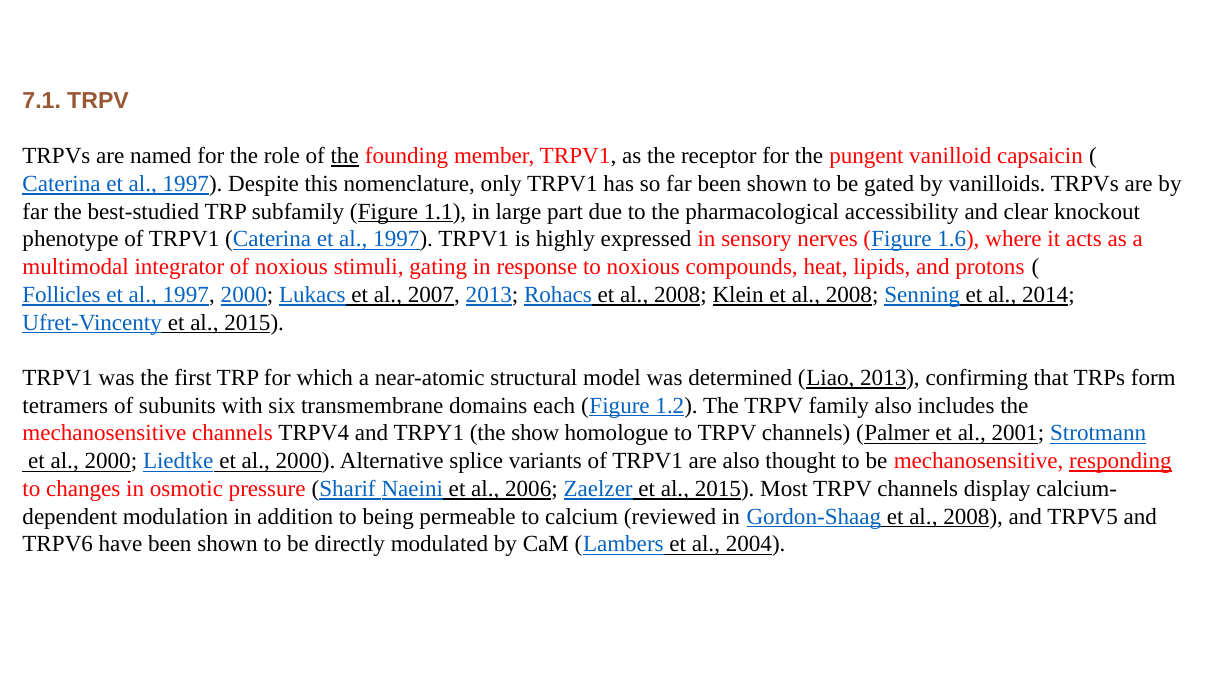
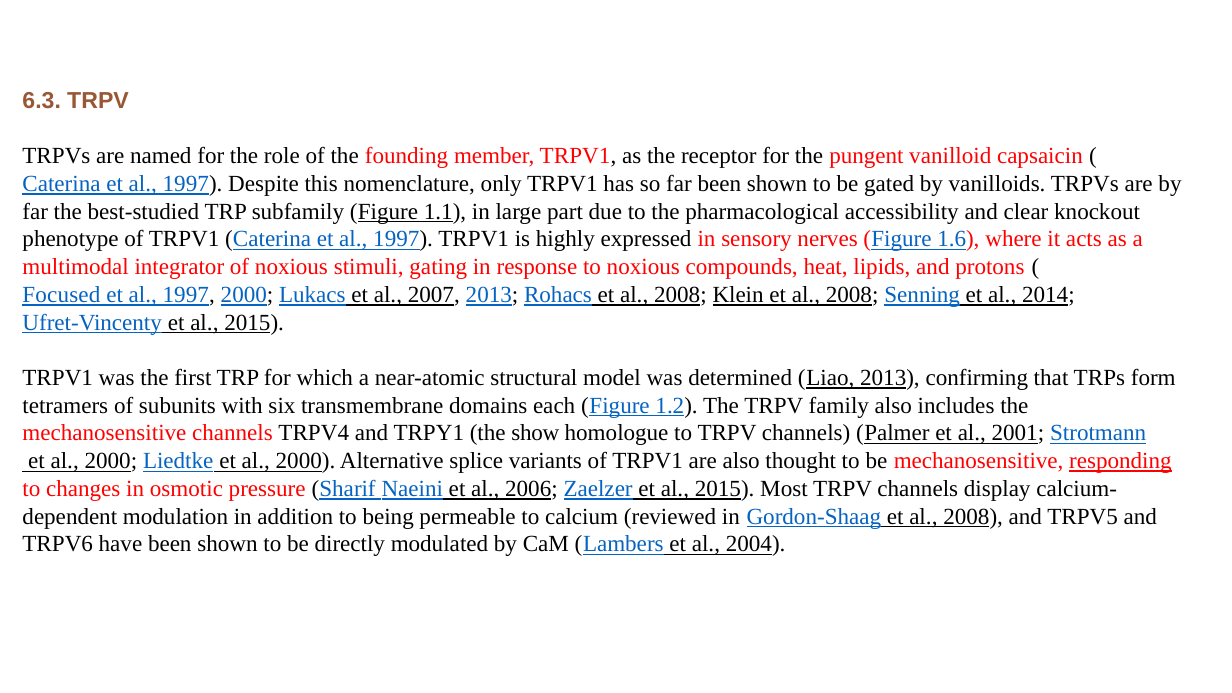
7.1: 7.1 -> 6.3
the at (345, 156) underline: present -> none
Follicles: Follicles -> Focused
